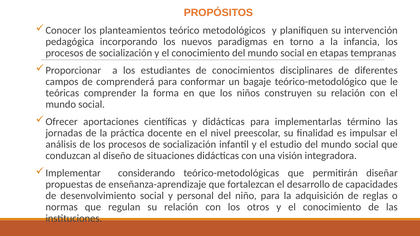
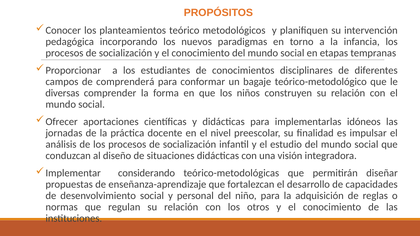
teóricas: teóricas -> diversas
término: término -> idóneos
